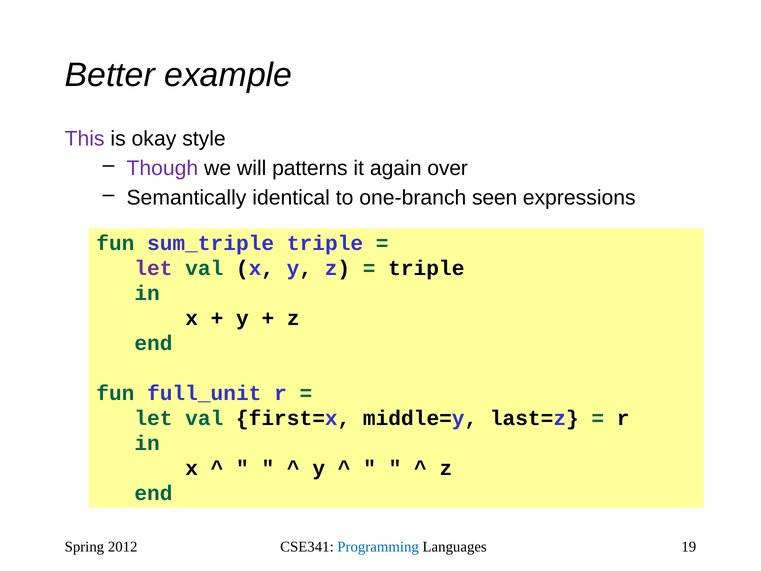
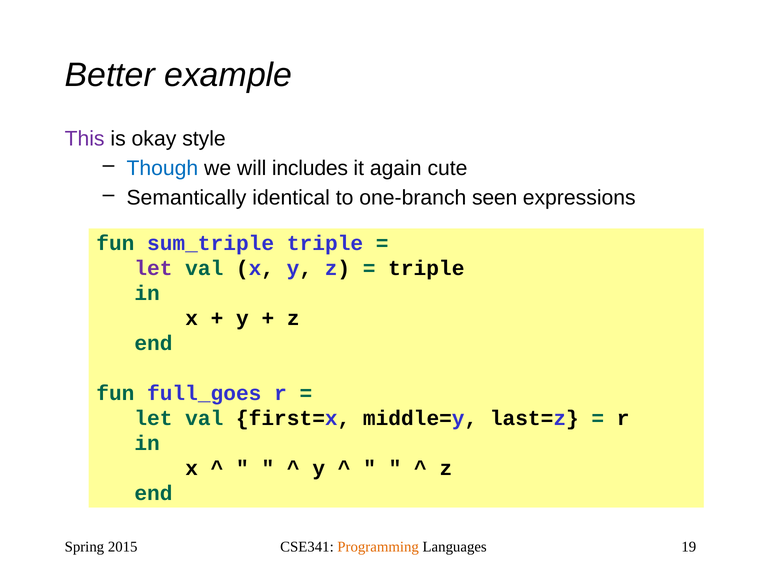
Though colour: purple -> blue
patterns: patterns -> includes
over: over -> cute
full_unit: full_unit -> full_goes
2012: 2012 -> 2015
Programming colour: blue -> orange
